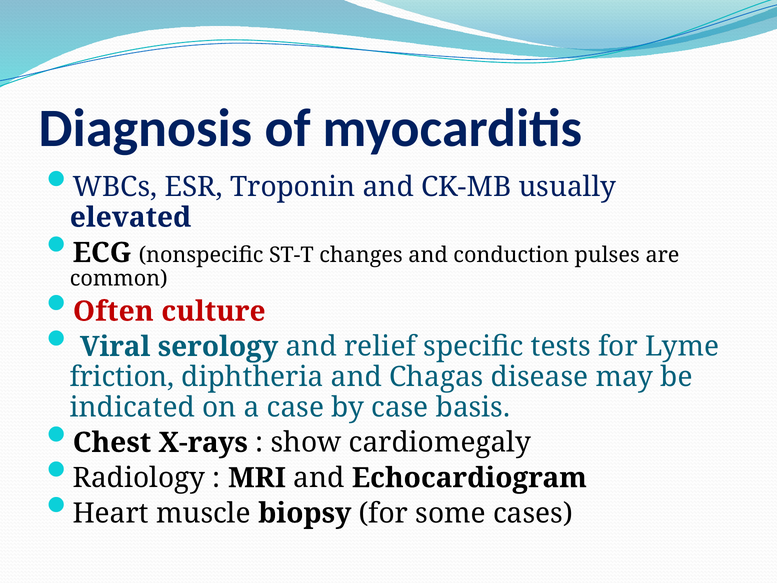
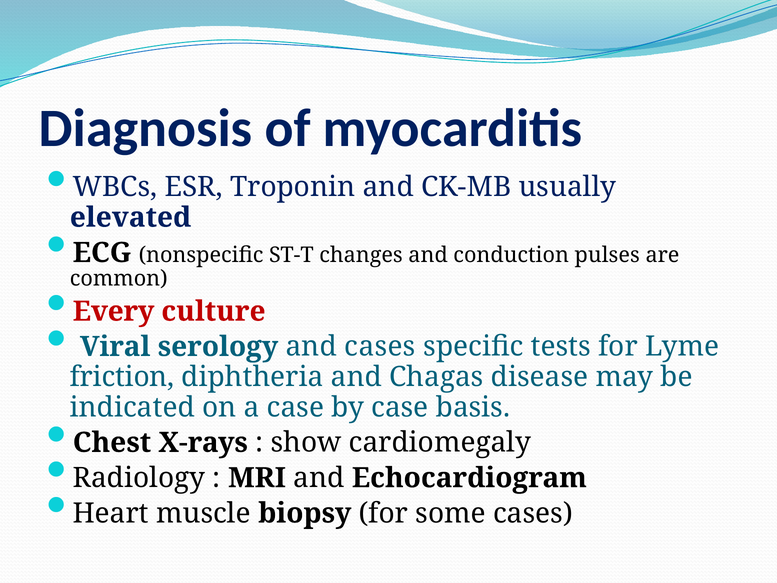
Often: Often -> Every
and relief: relief -> cases
